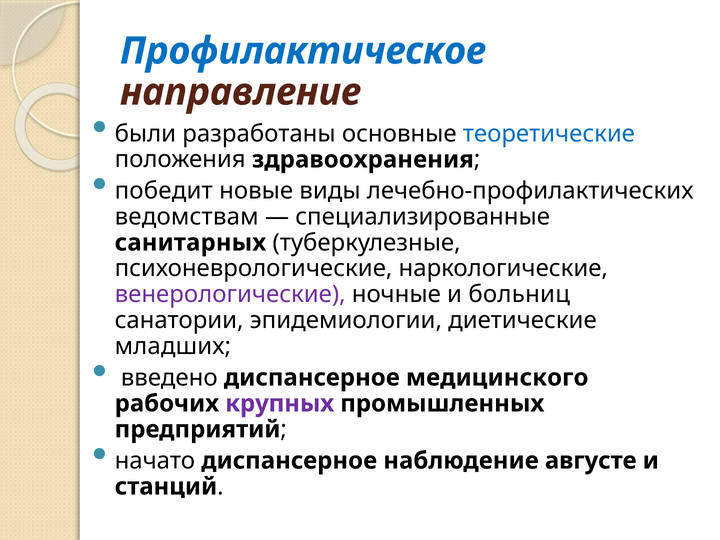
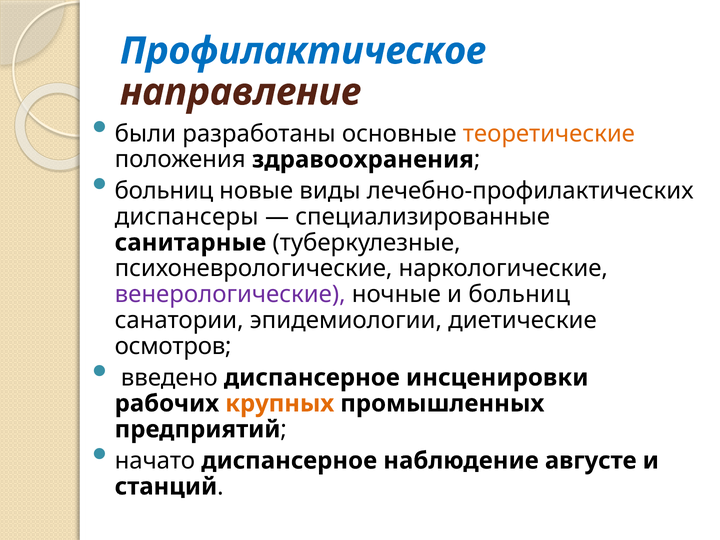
теоретические colour: blue -> orange
победит at (164, 191): победит -> больниц
ведомствам: ведомствам -> диспансеры
санитарных: санитарных -> санитарные
младших: младших -> осмотров
медицинского: медицинского -> инсценировки
крупных colour: purple -> orange
